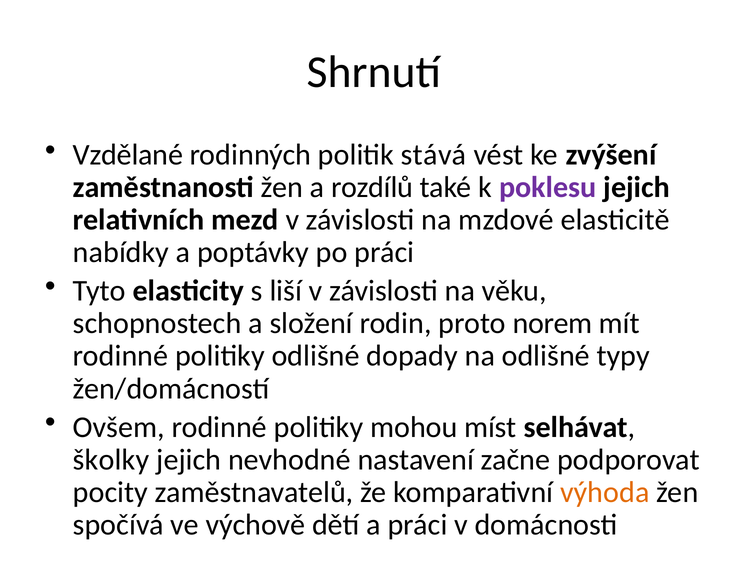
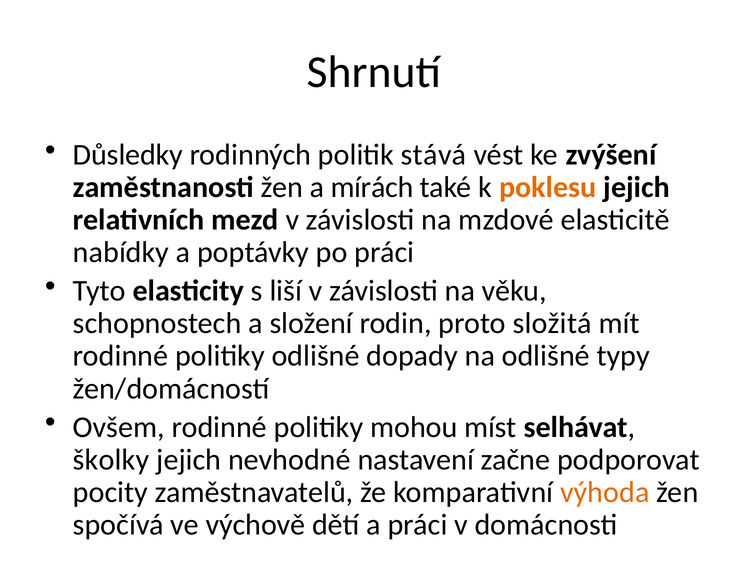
Vzdělané: Vzdělané -> Důsledky
rozdílů: rozdílů -> mírách
poklesu colour: purple -> orange
norem: norem -> složitá
